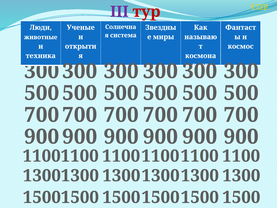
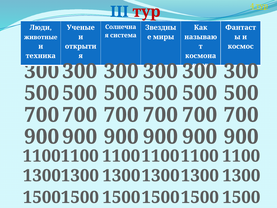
III colour: purple -> blue
